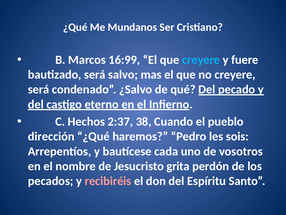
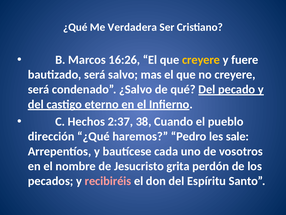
Mundanos: Mundanos -> Verdadera
16:99: 16:99 -> 16:26
creyere at (201, 60) colour: light blue -> yellow
sois: sois -> sale
